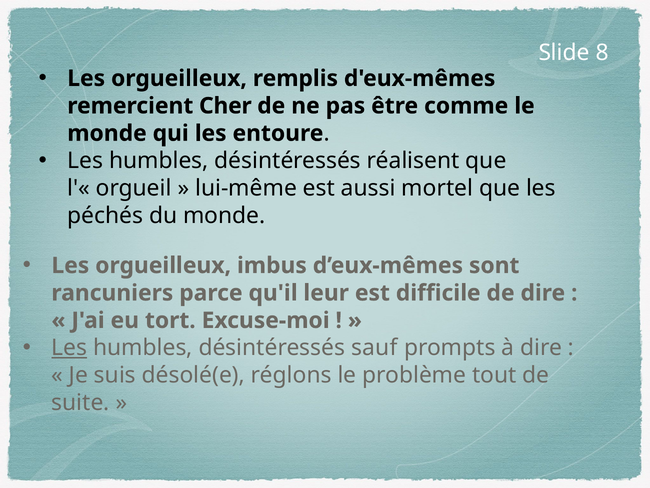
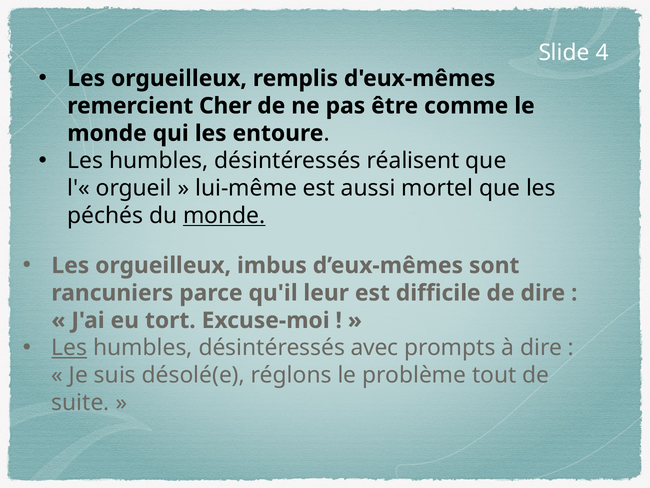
8: 8 -> 4
monde at (224, 215) underline: none -> present
sauf: sauf -> avec
